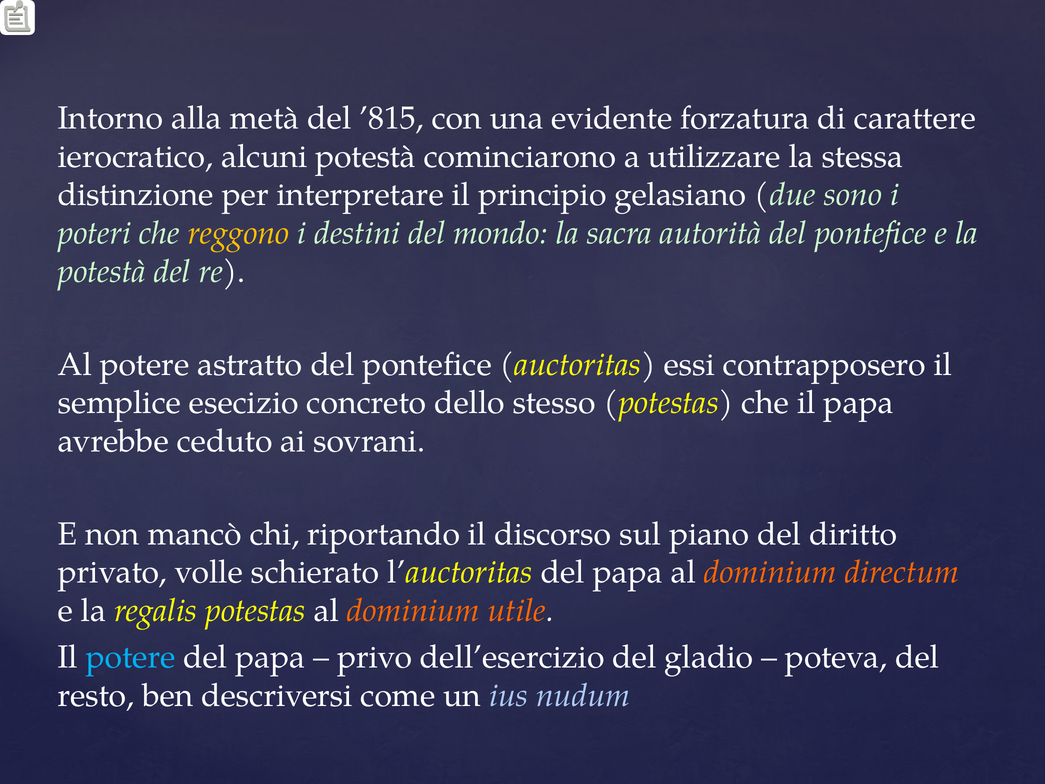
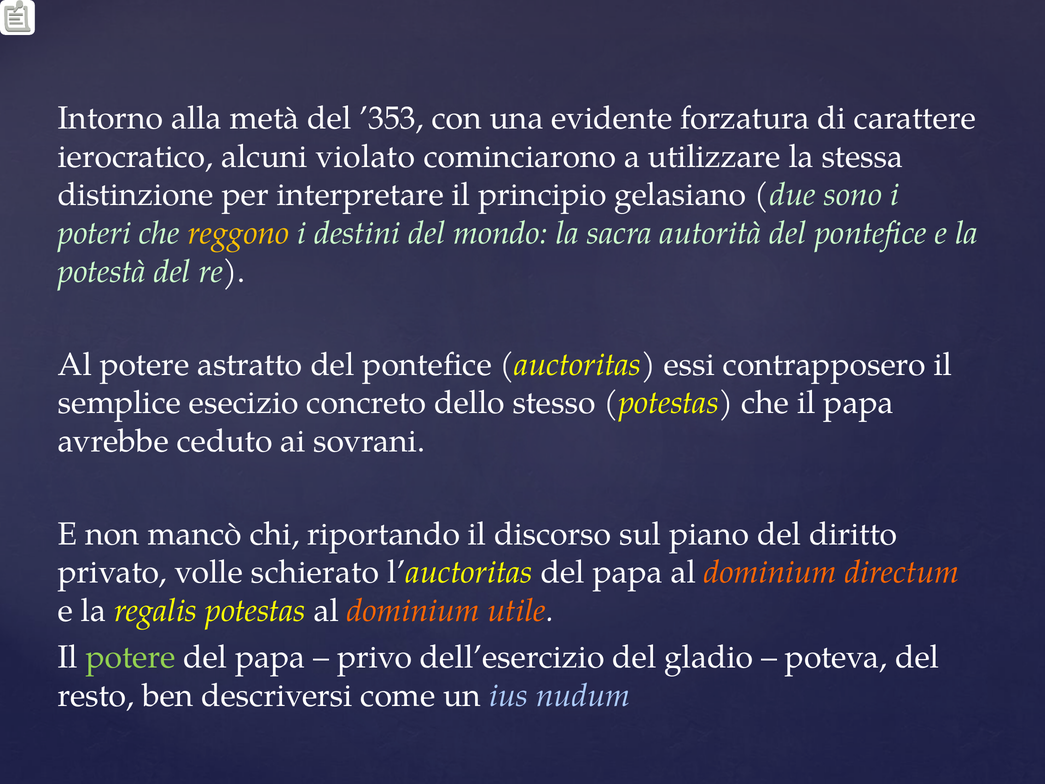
’815: ’815 -> ’353
alcuni potestà: potestà -> violato
potere at (131, 657) colour: light blue -> light green
